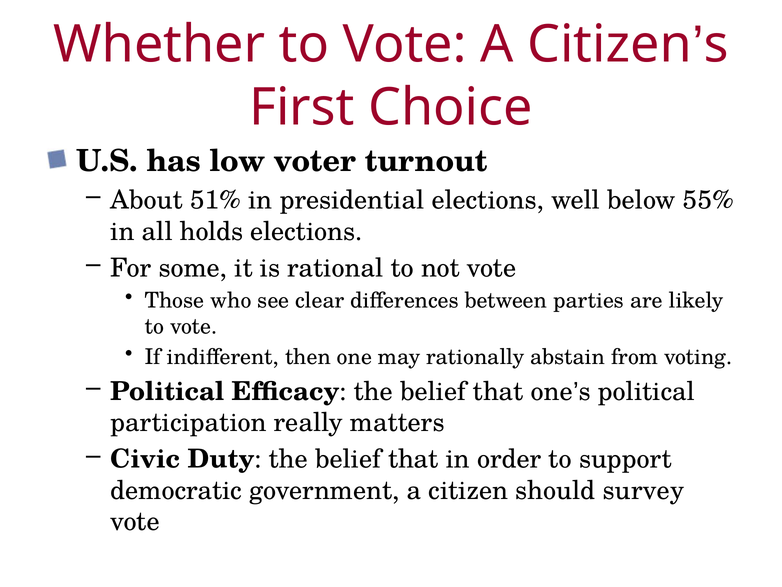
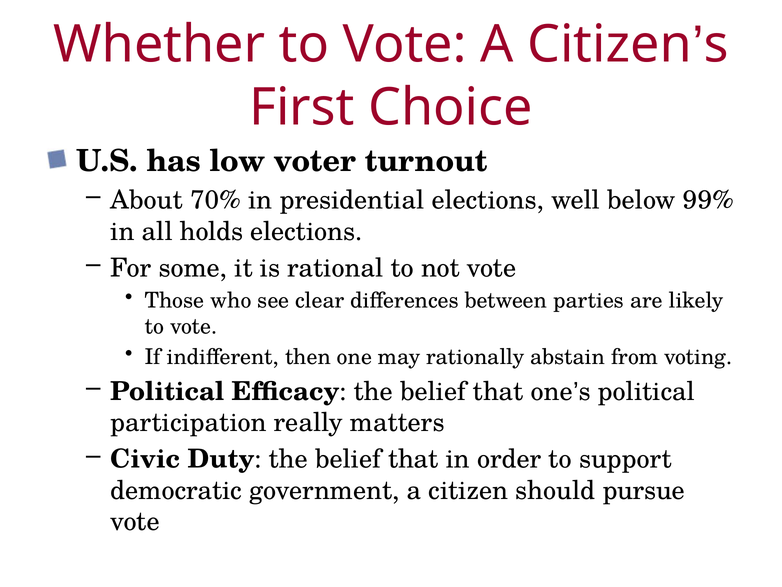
51%: 51% -> 70%
55%: 55% -> 99%
survey: survey -> pursue
